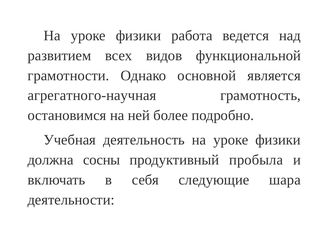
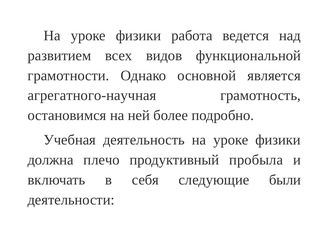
сосны: сосны -> плечо
шара: шара -> были
